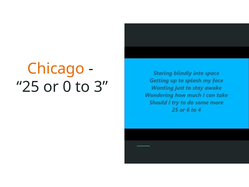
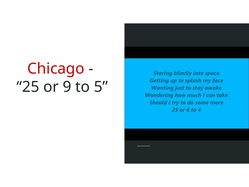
Chicago colour: orange -> red
0: 0 -> 9
3: 3 -> 5
